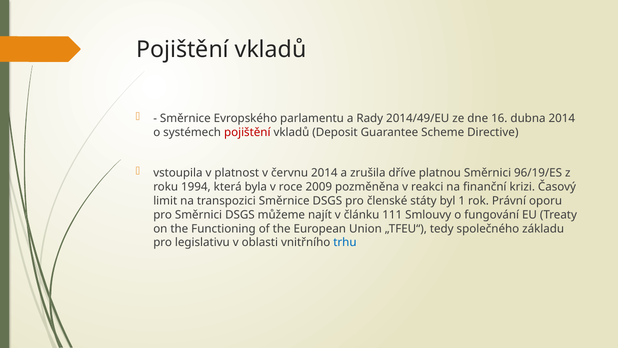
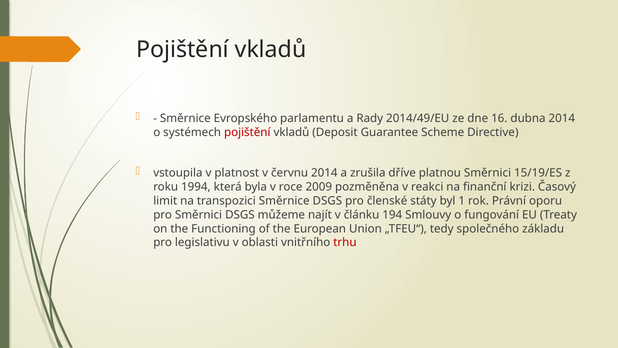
96/19/ES: 96/19/ES -> 15/19/ES
111: 111 -> 194
trhu colour: blue -> red
